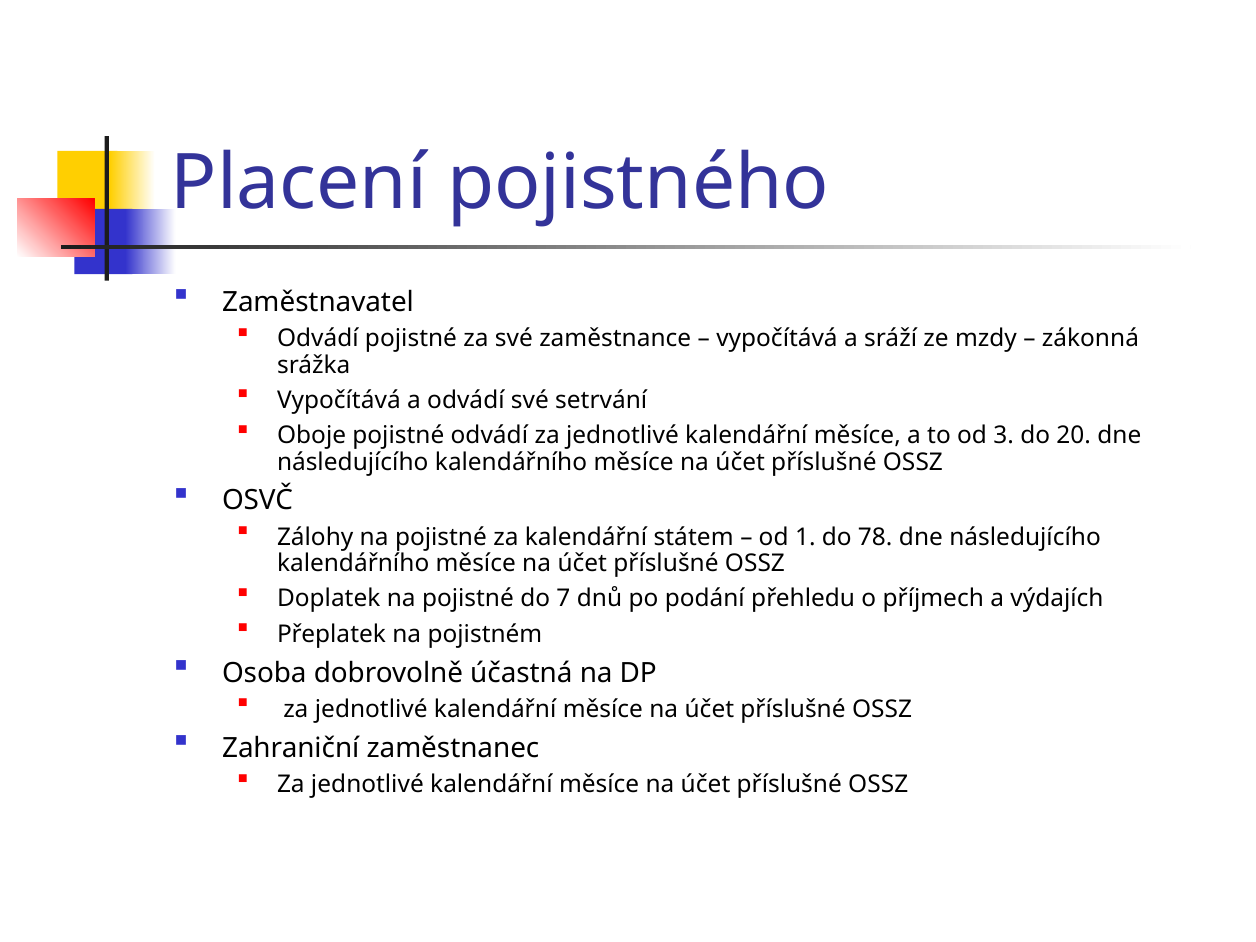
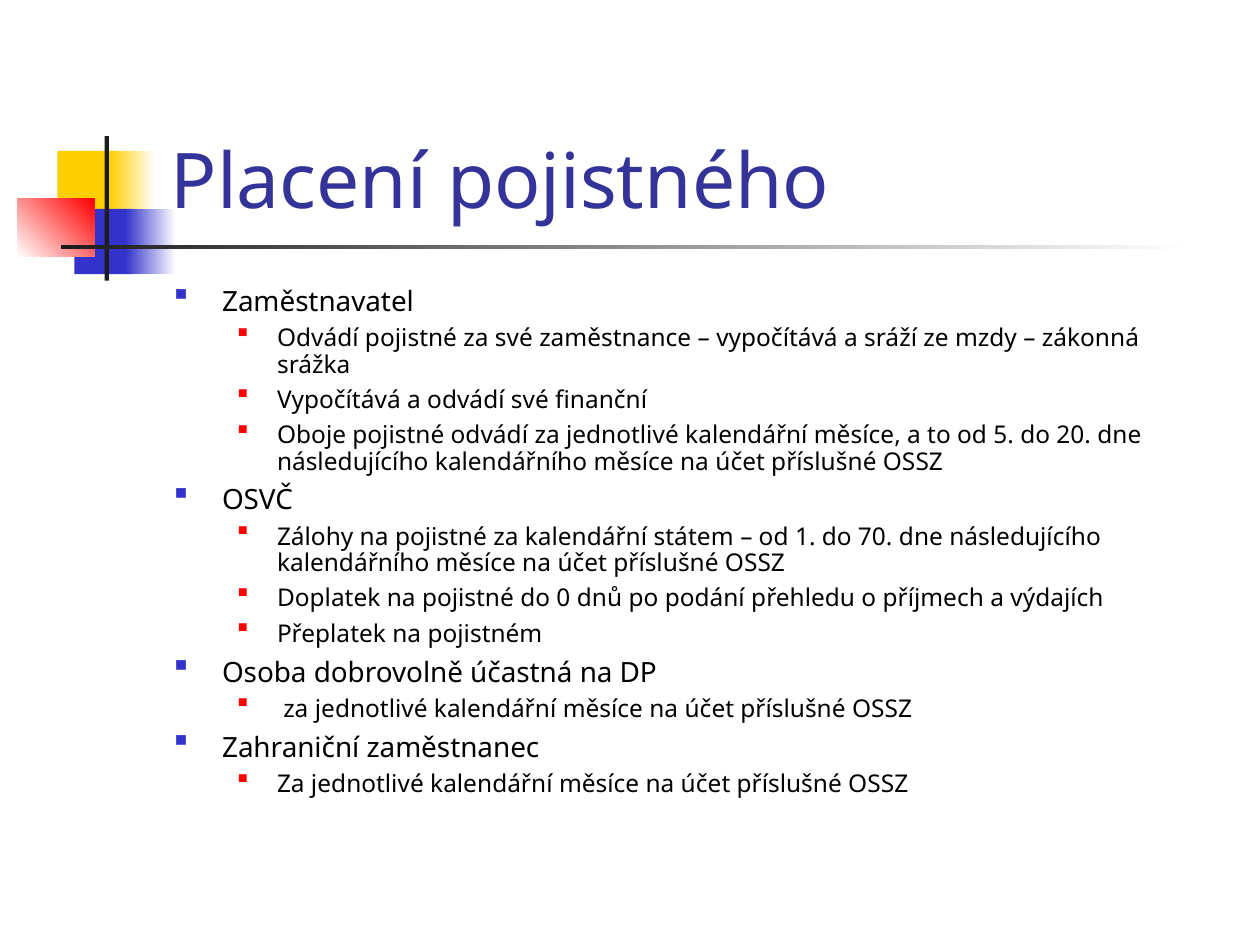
setrvání: setrvání -> finanční
3: 3 -> 5
78: 78 -> 70
7: 7 -> 0
